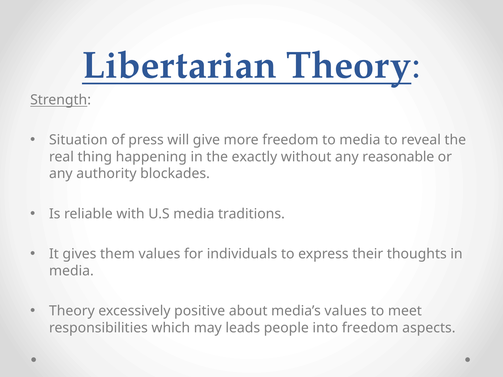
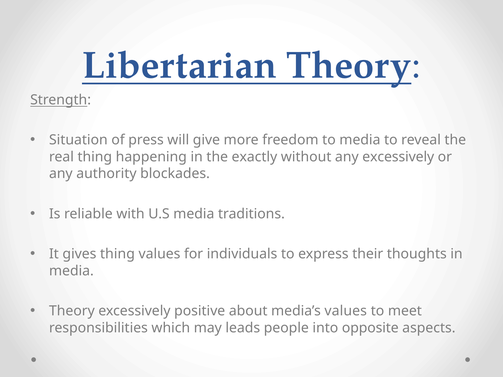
any reasonable: reasonable -> excessively
gives them: them -> thing
into freedom: freedom -> opposite
